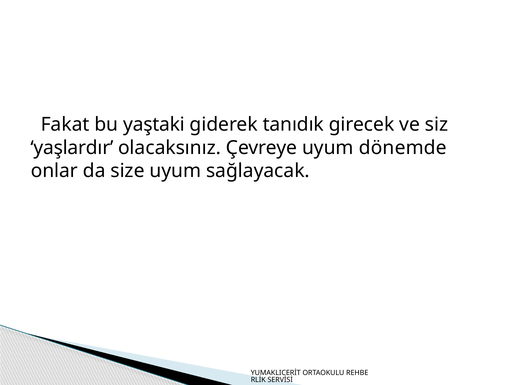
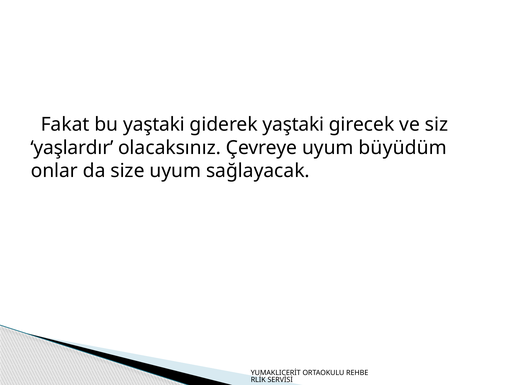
giderek tanıdık: tanıdık -> yaştaki
dönemde: dönemde -> büyüdüm
